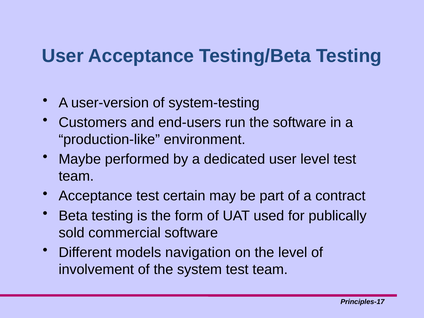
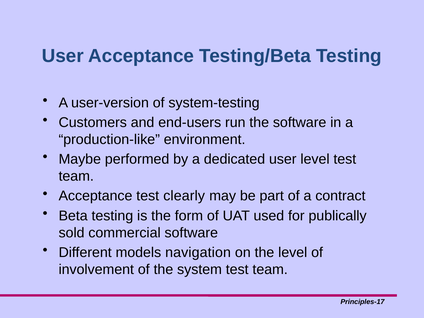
certain: certain -> clearly
